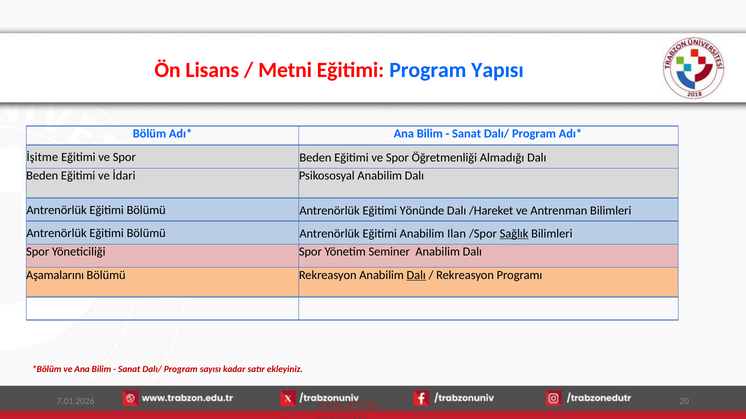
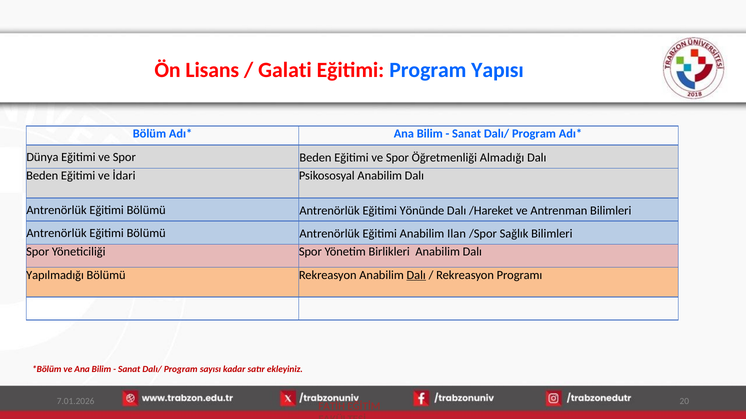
Metni: Metni -> Galati
İşitme: İşitme -> Dünya
Sağlık underline: present -> none
Seminer: Seminer -> Birlikleri
Aşamalarını: Aşamalarını -> Yapılmadığı
